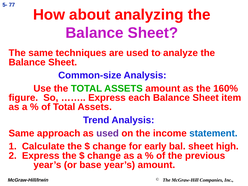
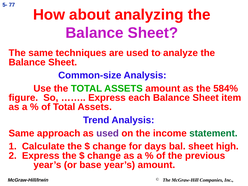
160%: 160% -> 584%
statement colour: blue -> green
early: early -> days
